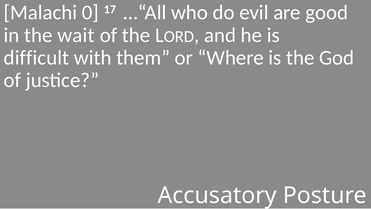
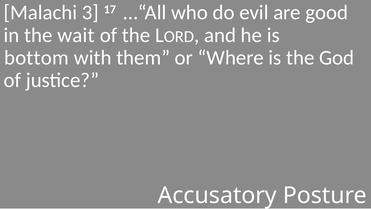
0: 0 -> 3
difficult: difficult -> bottom
